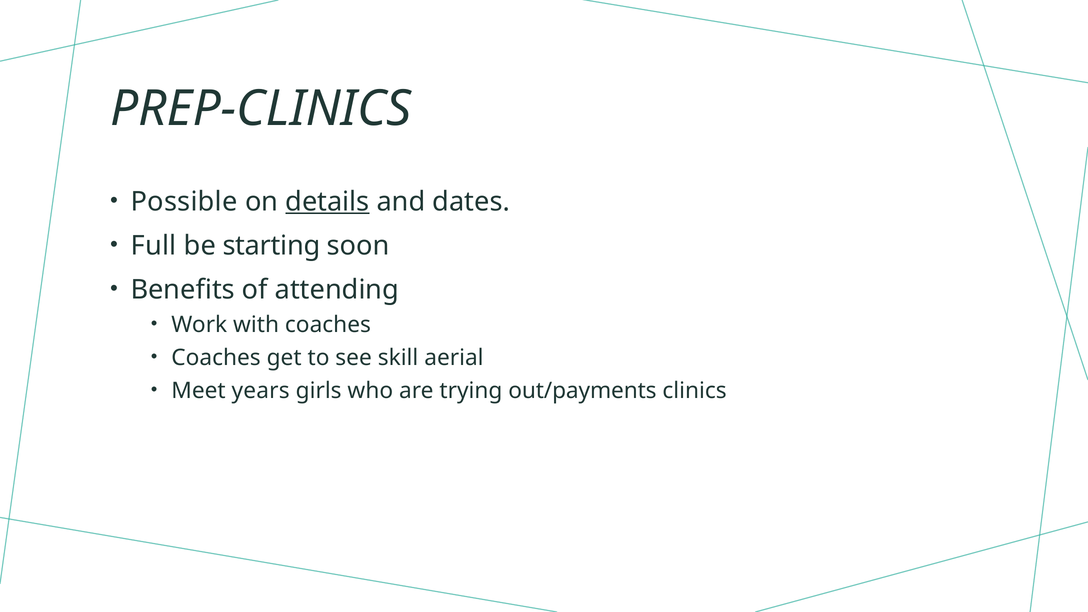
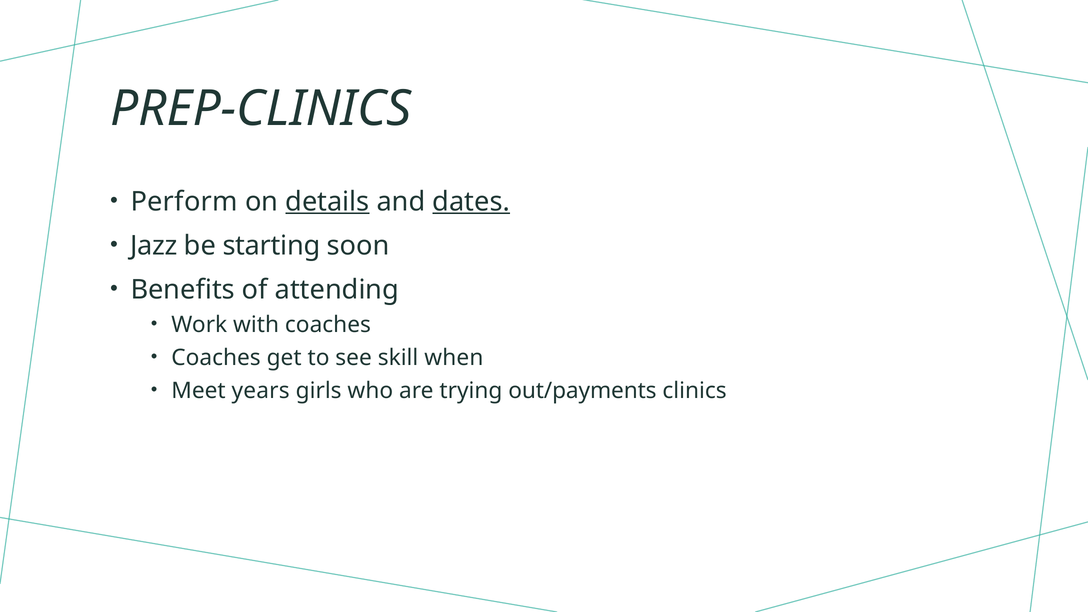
Possible: Possible -> Perform
dates underline: none -> present
Full: Full -> Jazz
aerial: aerial -> when
